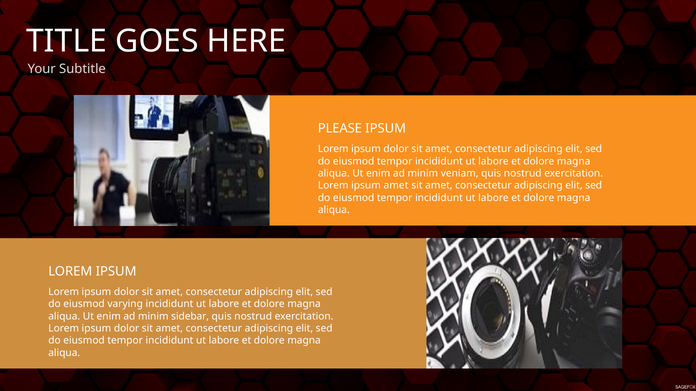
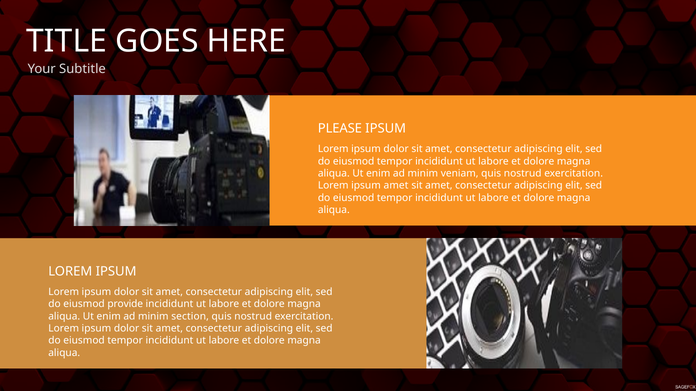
varying: varying -> provide
sidebar: sidebar -> section
